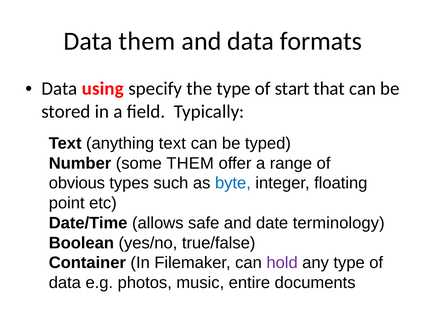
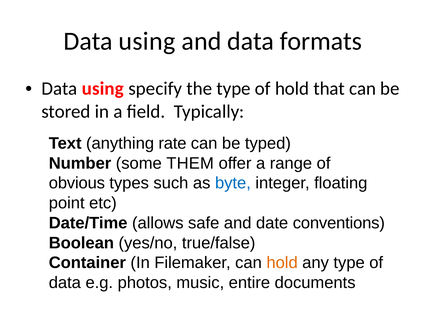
them at (147, 41): them -> using
of start: start -> hold
anything text: text -> rate
terminology: terminology -> conventions
hold at (282, 262) colour: purple -> orange
